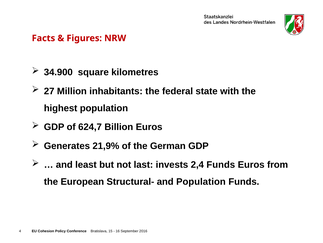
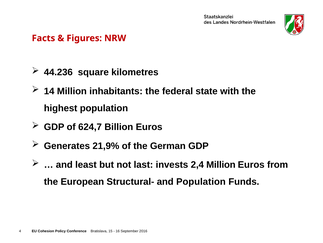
34.900: 34.900 -> 44.236
27: 27 -> 14
2,4 Funds: Funds -> Million
